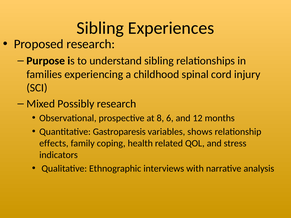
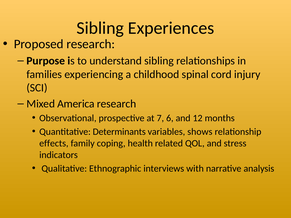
Possibly: Possibly -> America
8: 8 -> 7
Gastroparesis: Gastroparesis -> Determinants
